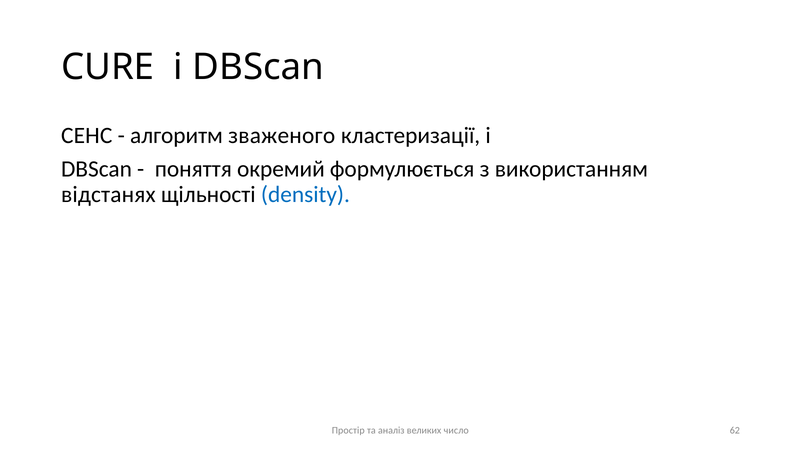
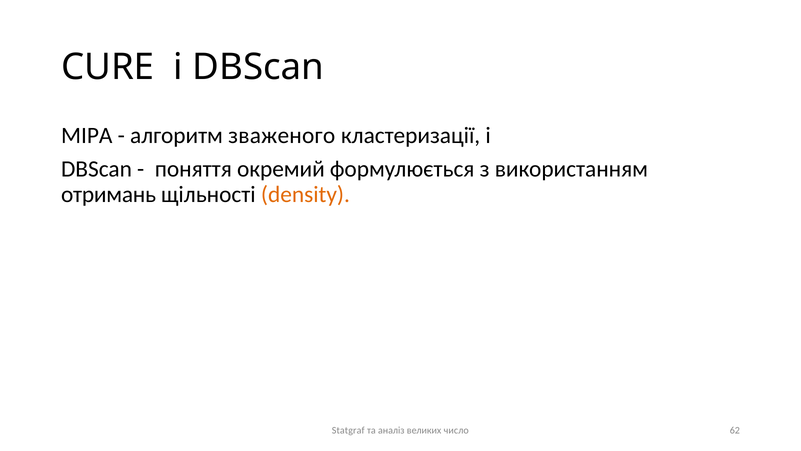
СЕНС: СЕНС -> МІРА
відстанях: відстанях -> отримань
density colour: blue -> orange
Простір: Простір -> Statgraf
